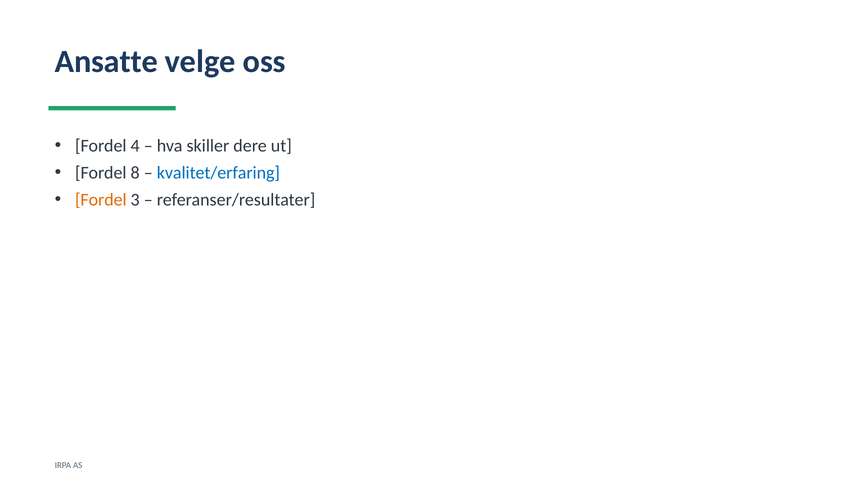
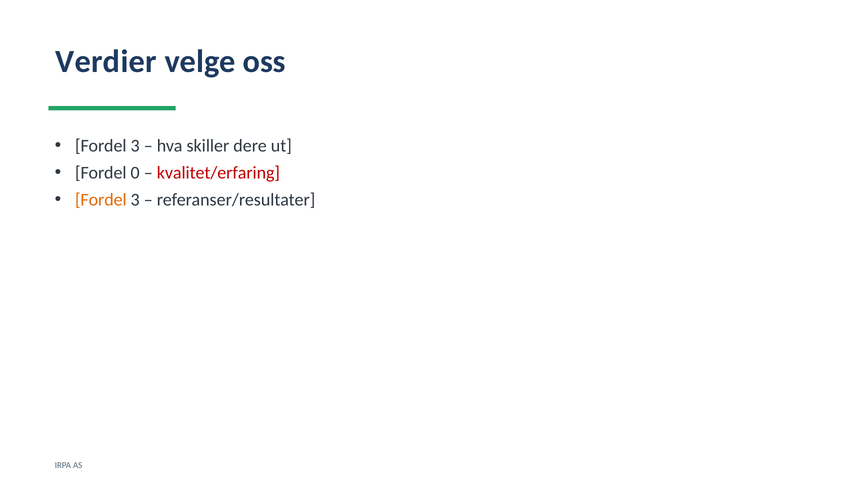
Ansatte: Ansatte -> Verdier
4 at (135, 146): 4 -> 3
8: 8 -> 0
kvalitet/erfaring colour: blue -> red
